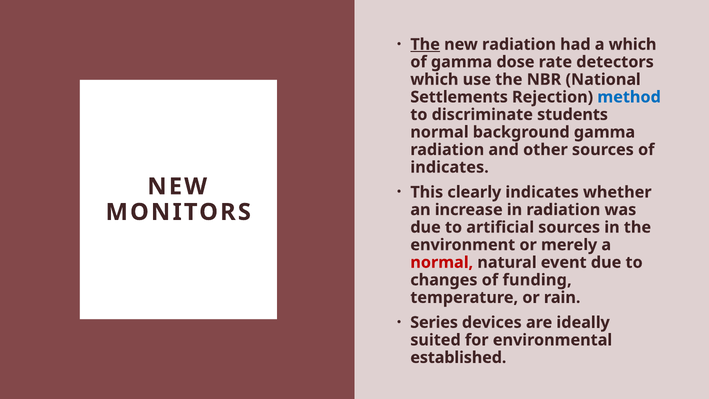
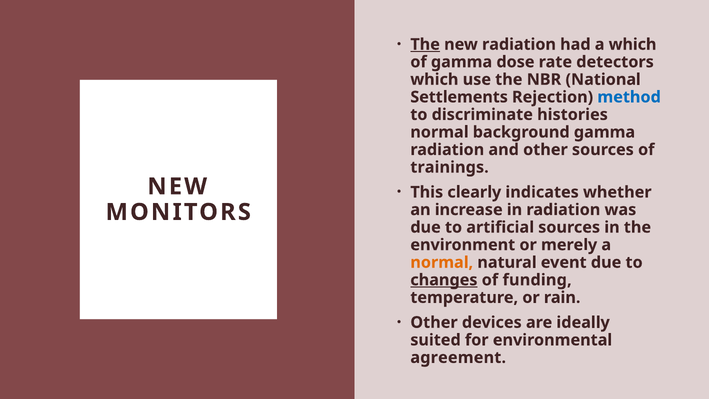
students: students -> histories
indicates at (450, 167): indicates -> trainings
normal at (442, 262) colour: red -> orange
changes underline: none -> present
Series at (434, 322): Series -> Other
established: established -> agreement
